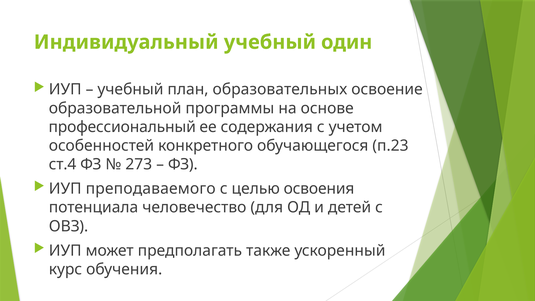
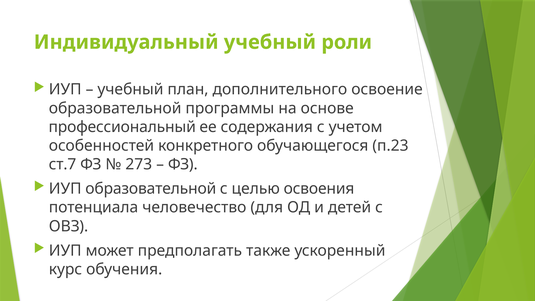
один: один -> роли
образовательных: образовательных -> дополнительного
ст.4: ст.4 -> ст.7
ИУП преподаваемого: преподаваемого -> образовательной
